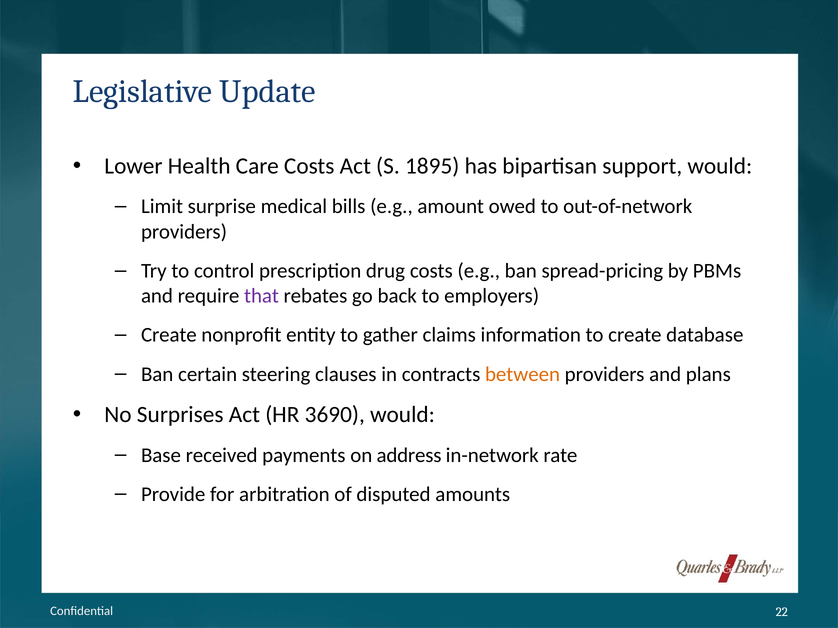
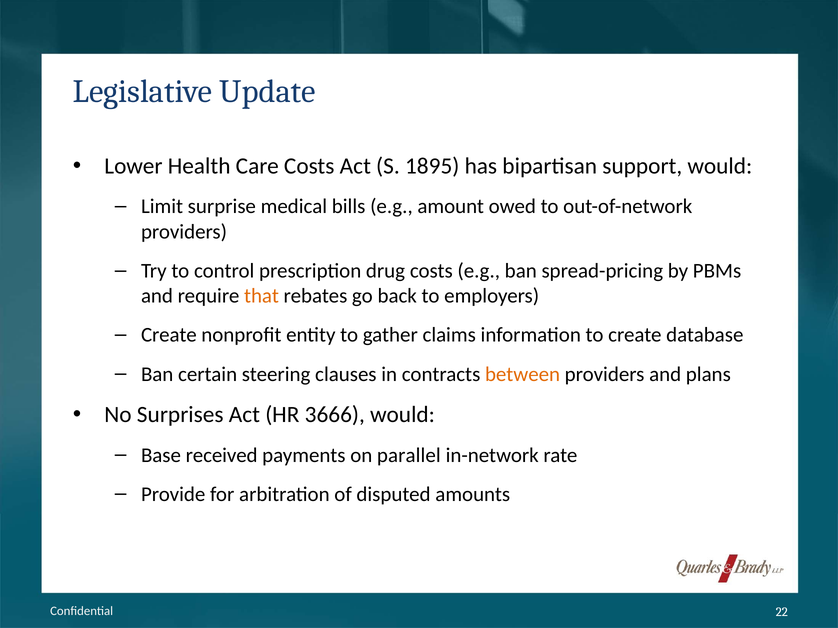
that colour: purple -> orange
3690: 3690 -> 3666
address: address -> parallel
